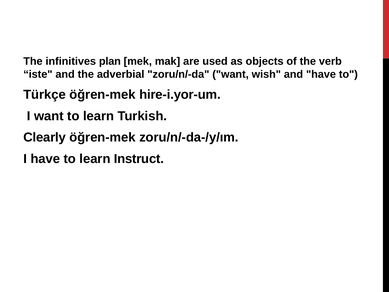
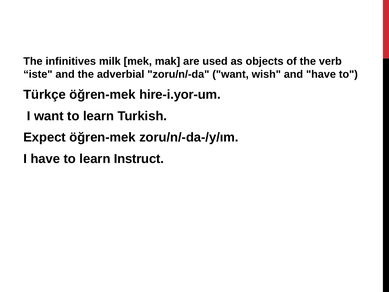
plan: plan -> milk
Clearly: Clearly -> Expect
